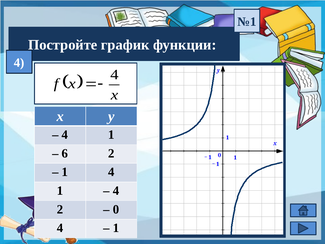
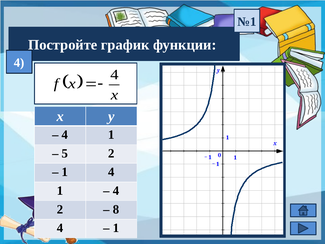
6: 6 -> 5
0: 0 -> 8
